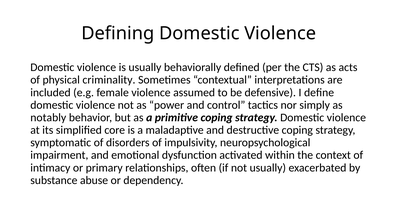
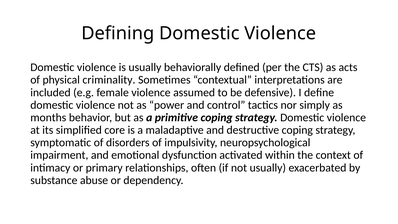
notably: notably -> months
